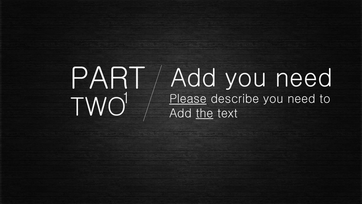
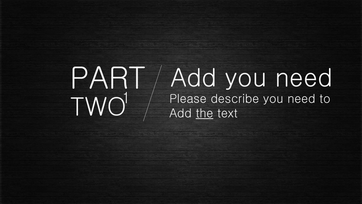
Please underline: present -> none
